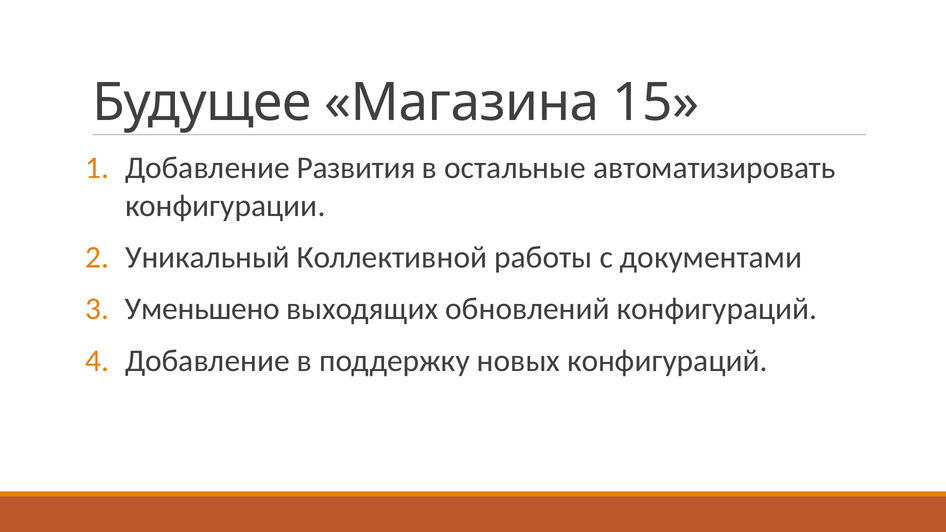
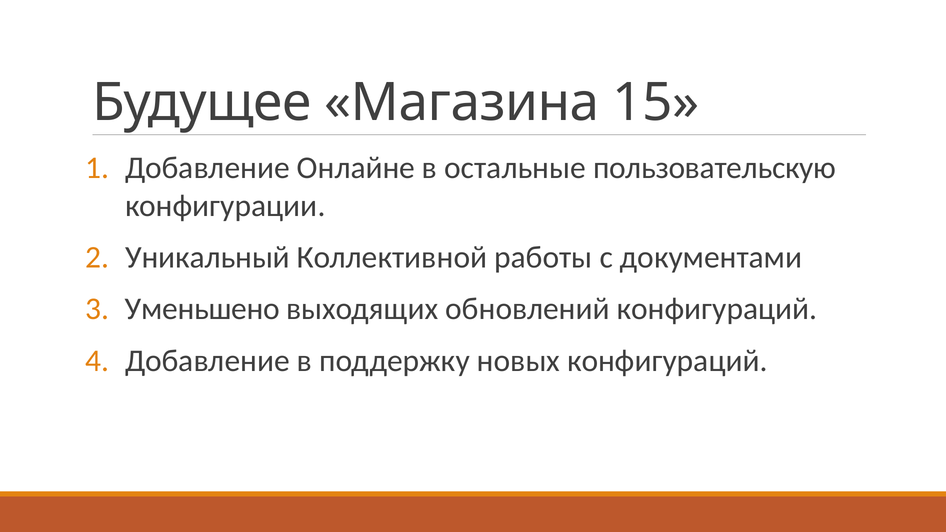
Развития: Развития -> Онлайне
автоматизировать: автоматизировать -> пользовательскую
